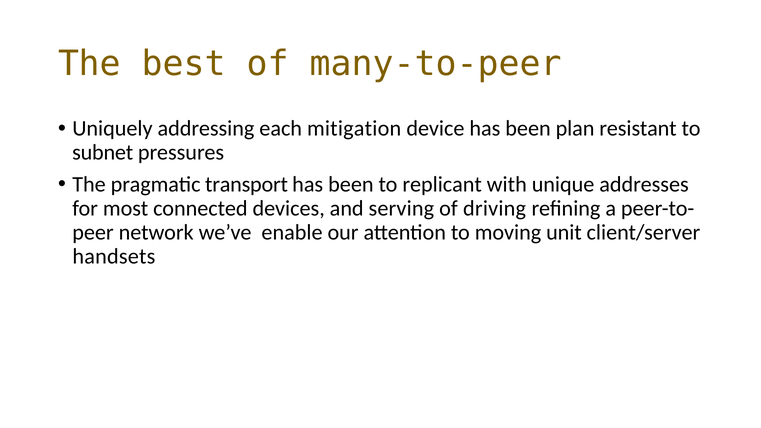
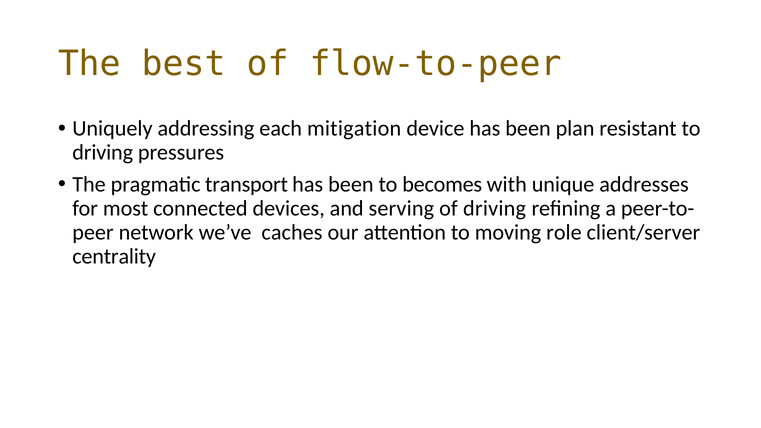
many-to-peer: many-to-peer -> flow-to-peer
subnet at (103, 153): subnet -> driving
replicant: replicant -> becomes
enable: enable -> caches
unit: unit -> role
handsets: handsets -> centrality
